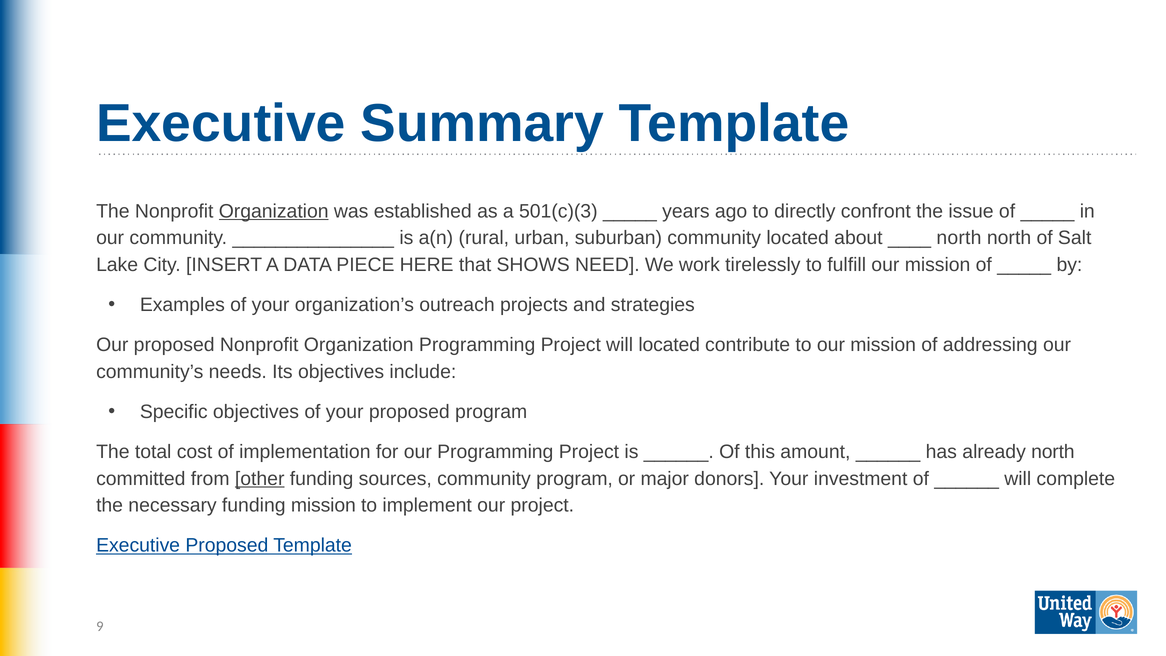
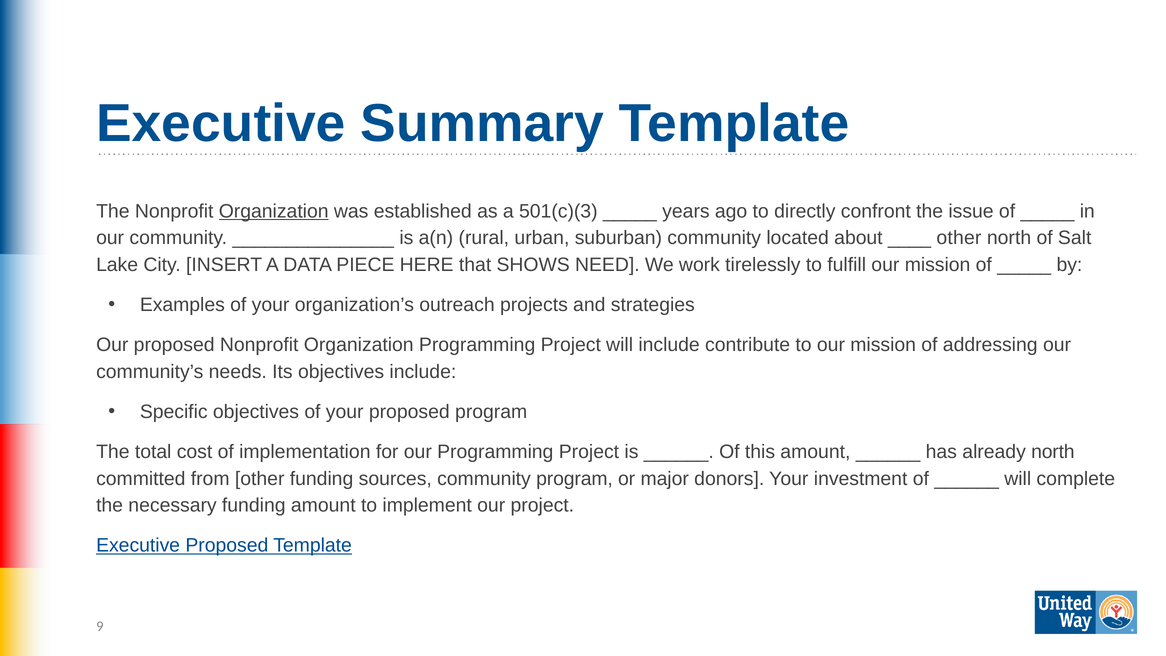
north at (959, 238): north -> other
will located: located -> include
other at (260, 479) underline: present -> none
funding mission: mission -> amount
